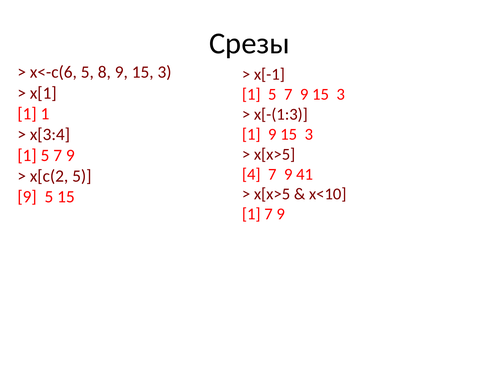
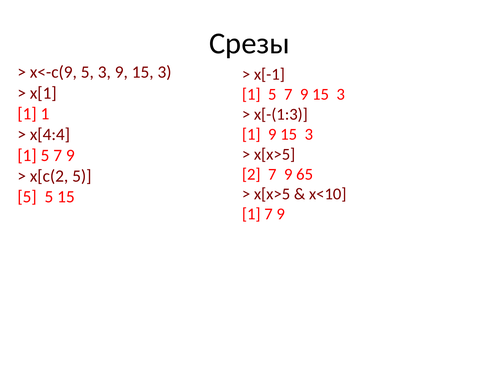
x<-c(6: x<-c(6 -> x<-c(9
5 8: 8 -> 3
x[3:4: x[3:4 -> x[4:4
4: 4 -> 2
41: 41 -> 65
9 at (27, 197): 9 -> 5
